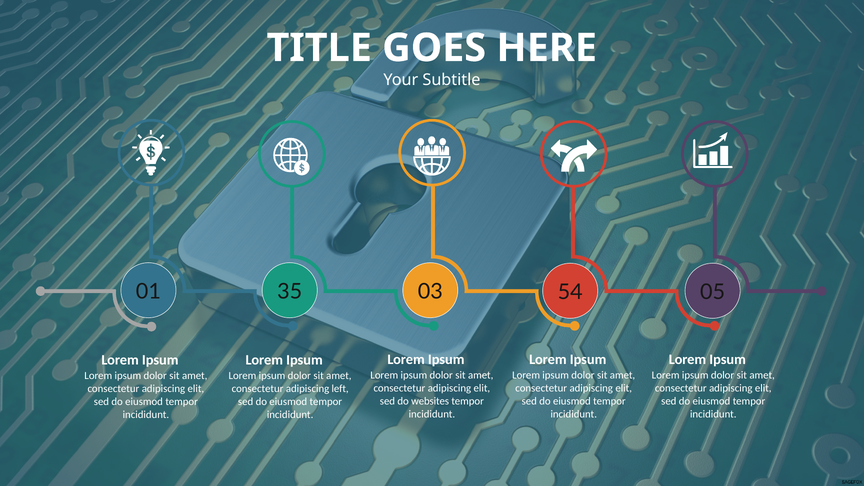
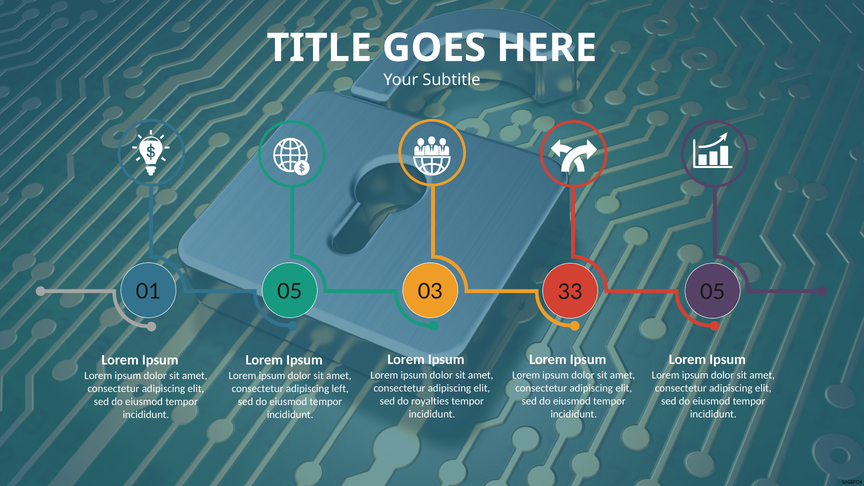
35 at (290, 292): 35 -> 05
54: 54 -> 33
websites: websites -> royalties
